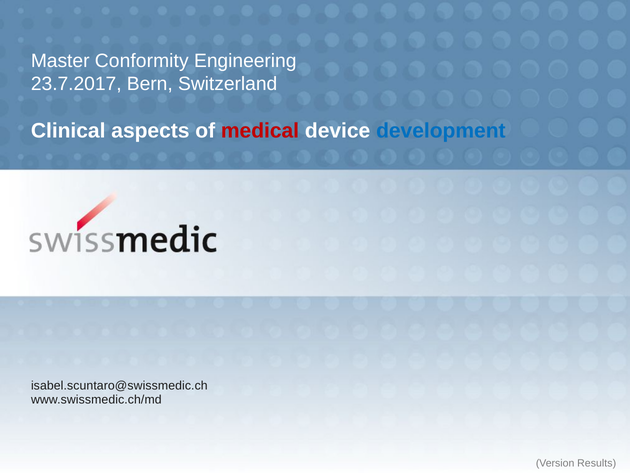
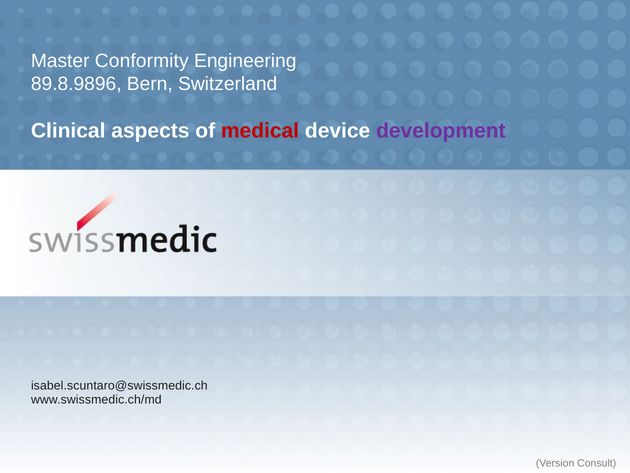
23.7.2017: 23.7.2017 -> 89.8.9896
development colour: blue -> purple
Results: Results -> Consult
